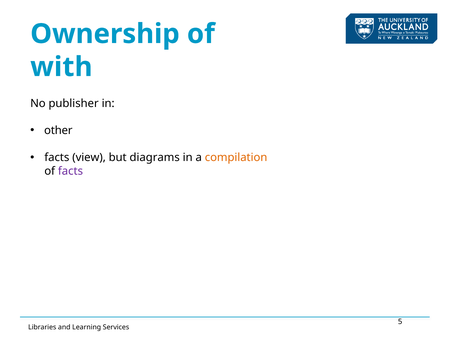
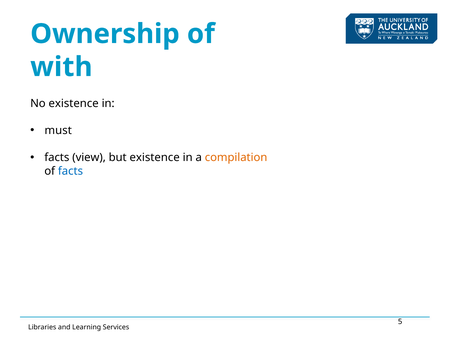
No publisher: publisher -> existence
other: other -> must
but diagrams: diagrams -> existence
facts at (70, 171) colour: purple -> blue
